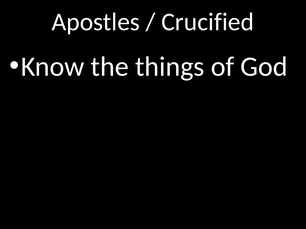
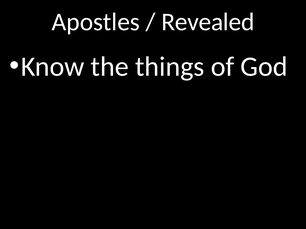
Crucified: Crucified -> Revealed
